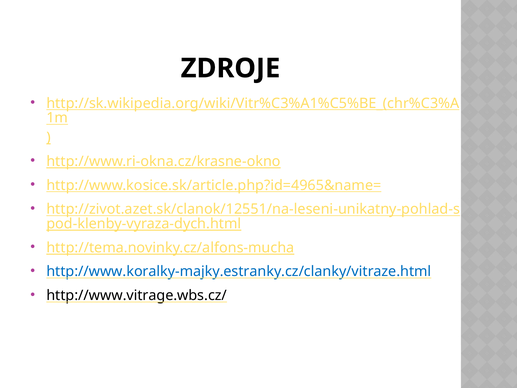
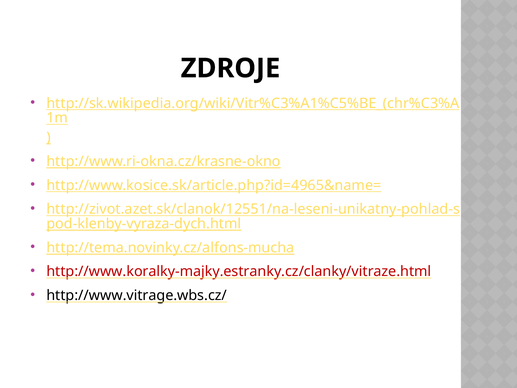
http://www.koralky-majky.estranky.cz/clanky/vitraze.html colour: blue -> red
